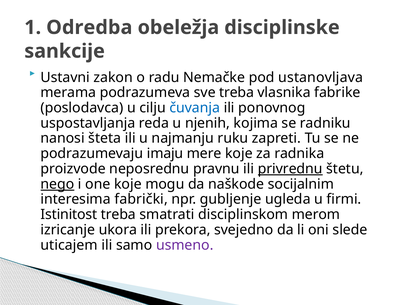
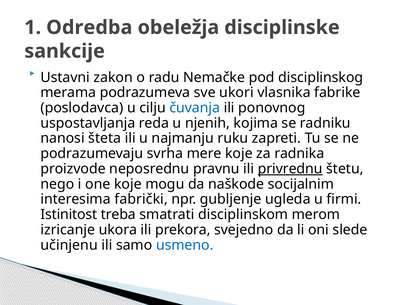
ustanovljava: ustanovljava -> disciplinskog
sve treba: treba -> ukori
imaju: imaju -> svrha
nego underline: present -> none
uticajem: uticajem -> učinjenu
usmeno colour: purple -> blue
